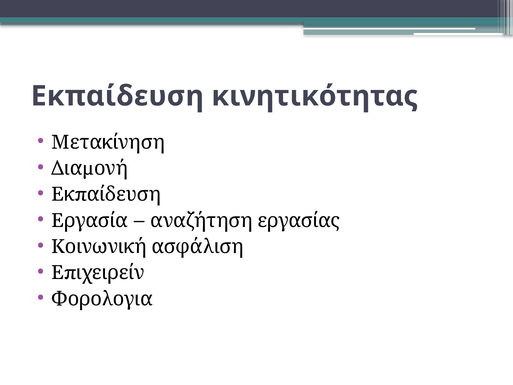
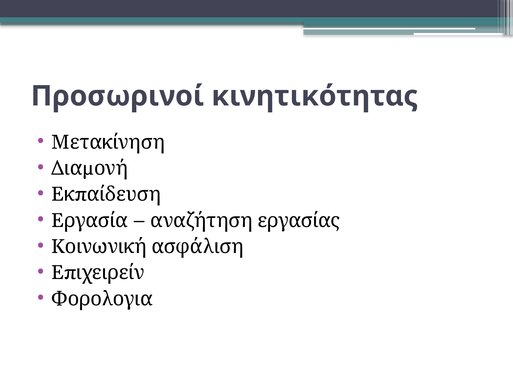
Εκπαίδευση: Εκπαίδευση -> Προσωρινοί
